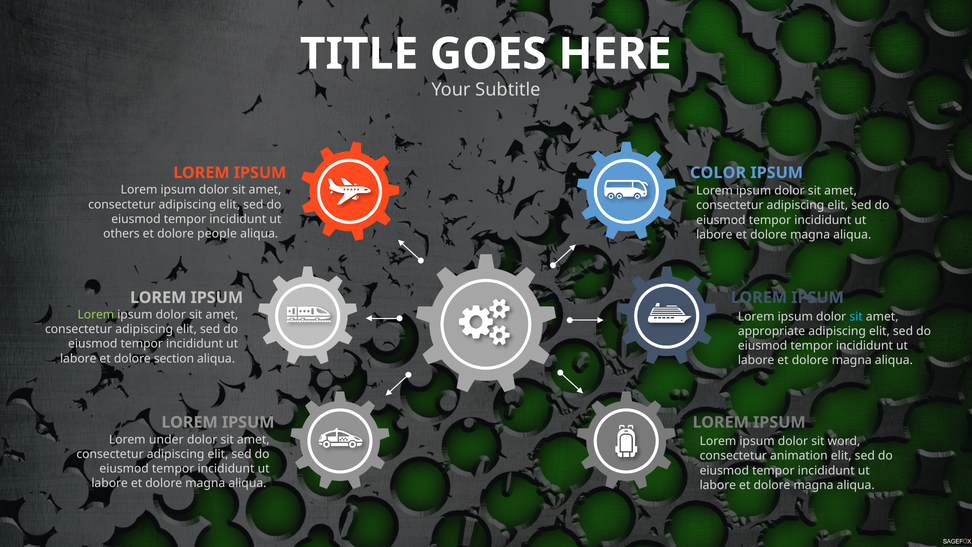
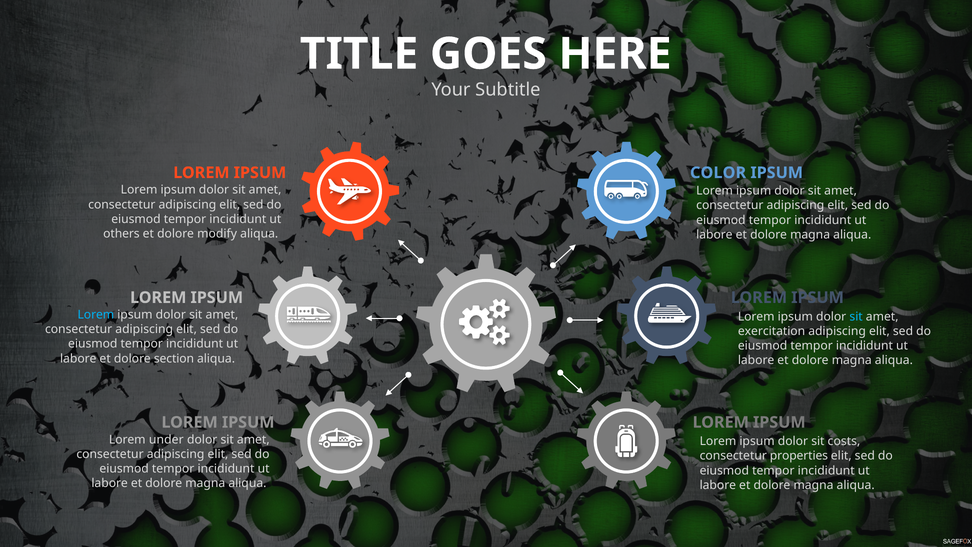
people: people -> modify
Lorem at (96, 315) colour: light green -> light blue
appropriate: appropriate -> exercitation
word: word -> costs
animation: animation -> properties
